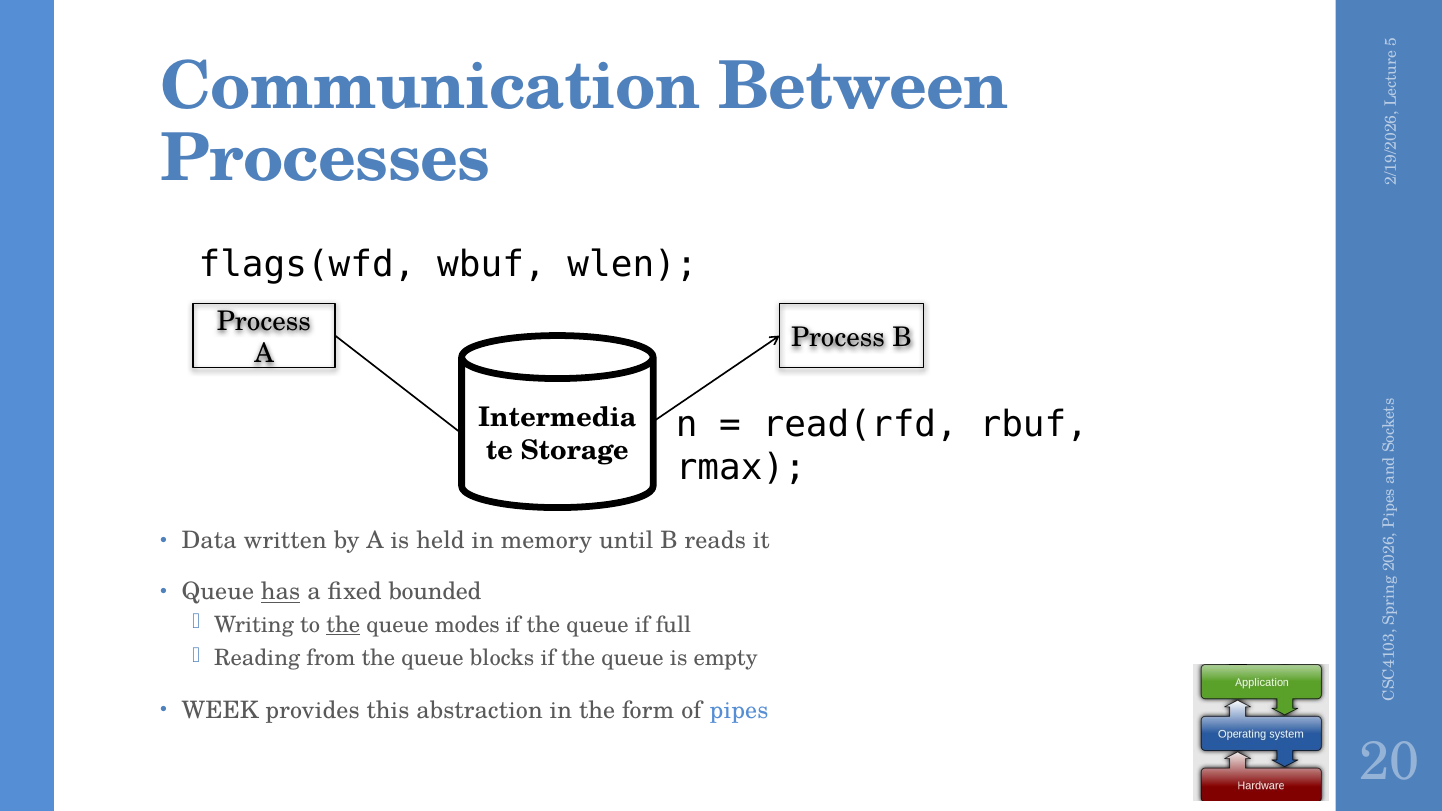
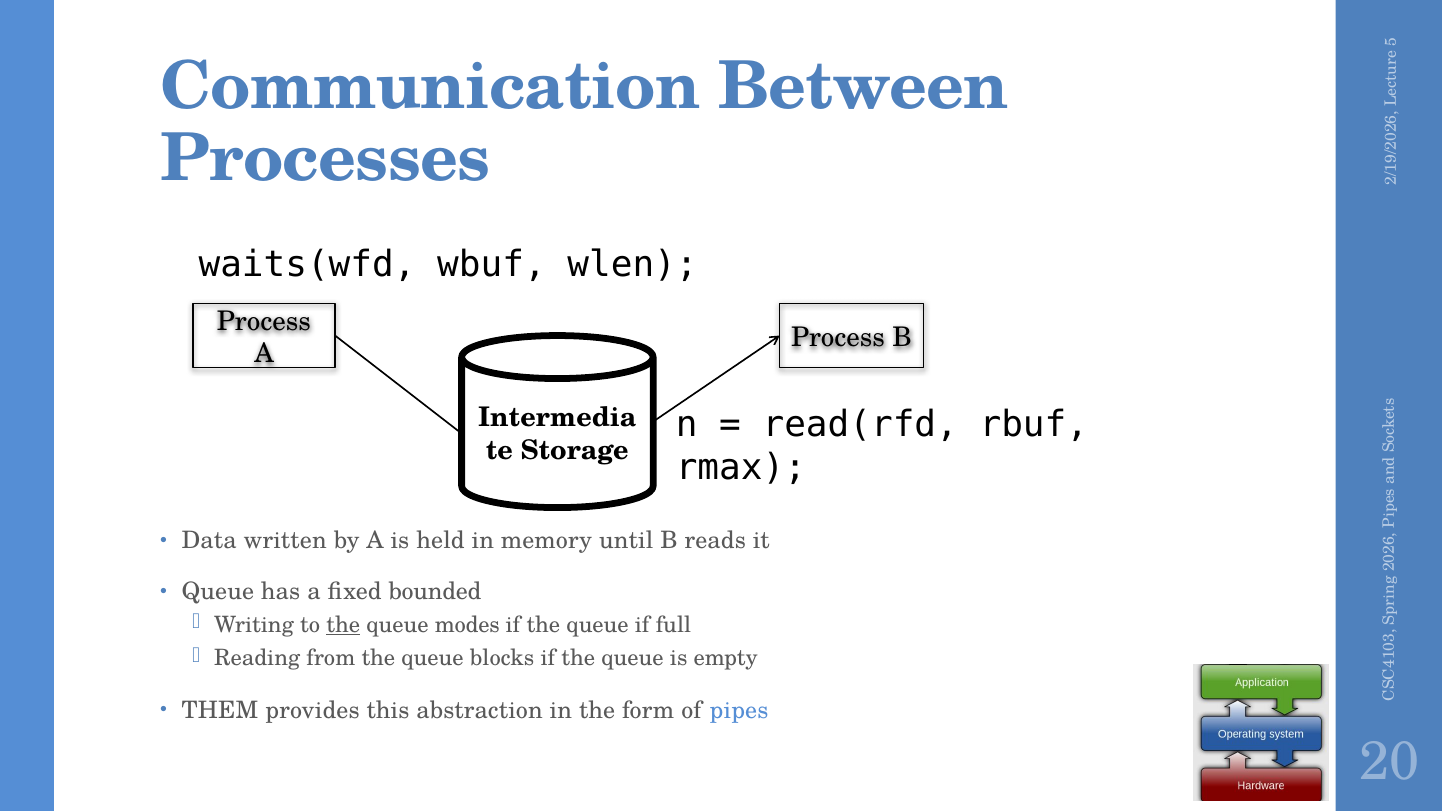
flags(wfd: flags(wfd -> waits(wfd
has underline: present -> none
WEEK: WEEK -> THEM
